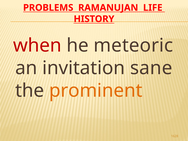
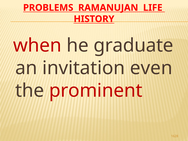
meteoric: meteoric -> graduate
sane: sane -> even
prominent colour: orange -> red
